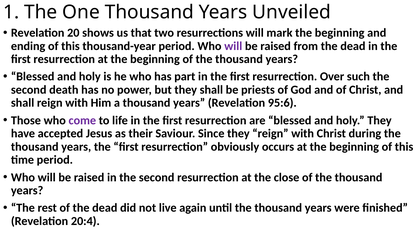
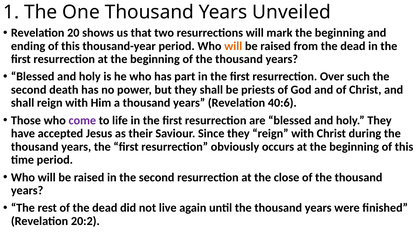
will at (233, 46) colour: purple -> orange
95:6: 95:6 -> 40:6
20:4: 20:4 -> 20:2
